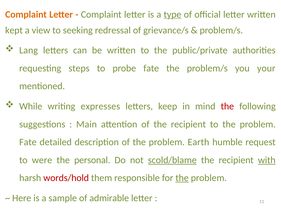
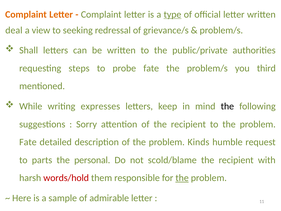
kept: kept -> deal
Lang: Lang -> Shall
your: your -> third
the at (227, 106) colour: red -> black
Main: Main -> Sorry
Earth: Earth -> Kinds
were: were -> parts
scold/blame underline: present -> none
with underline: present -> none
